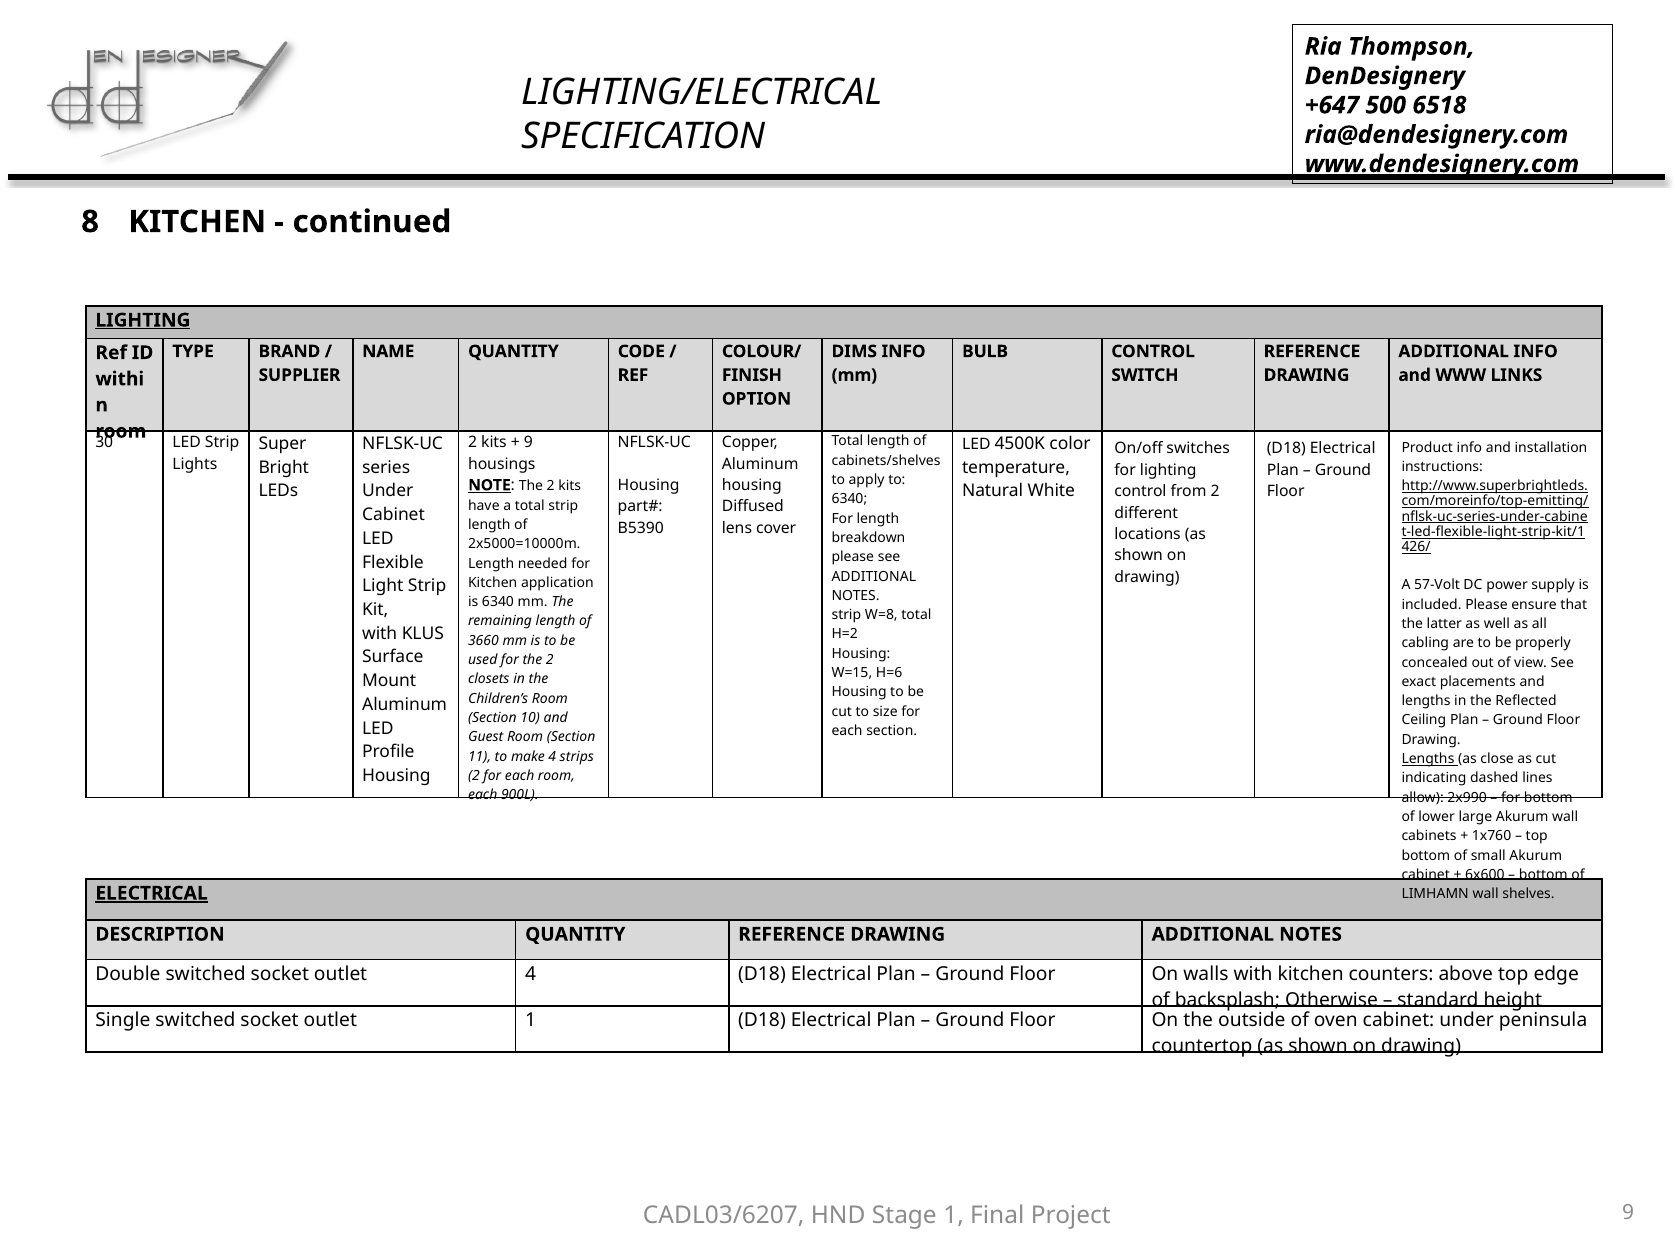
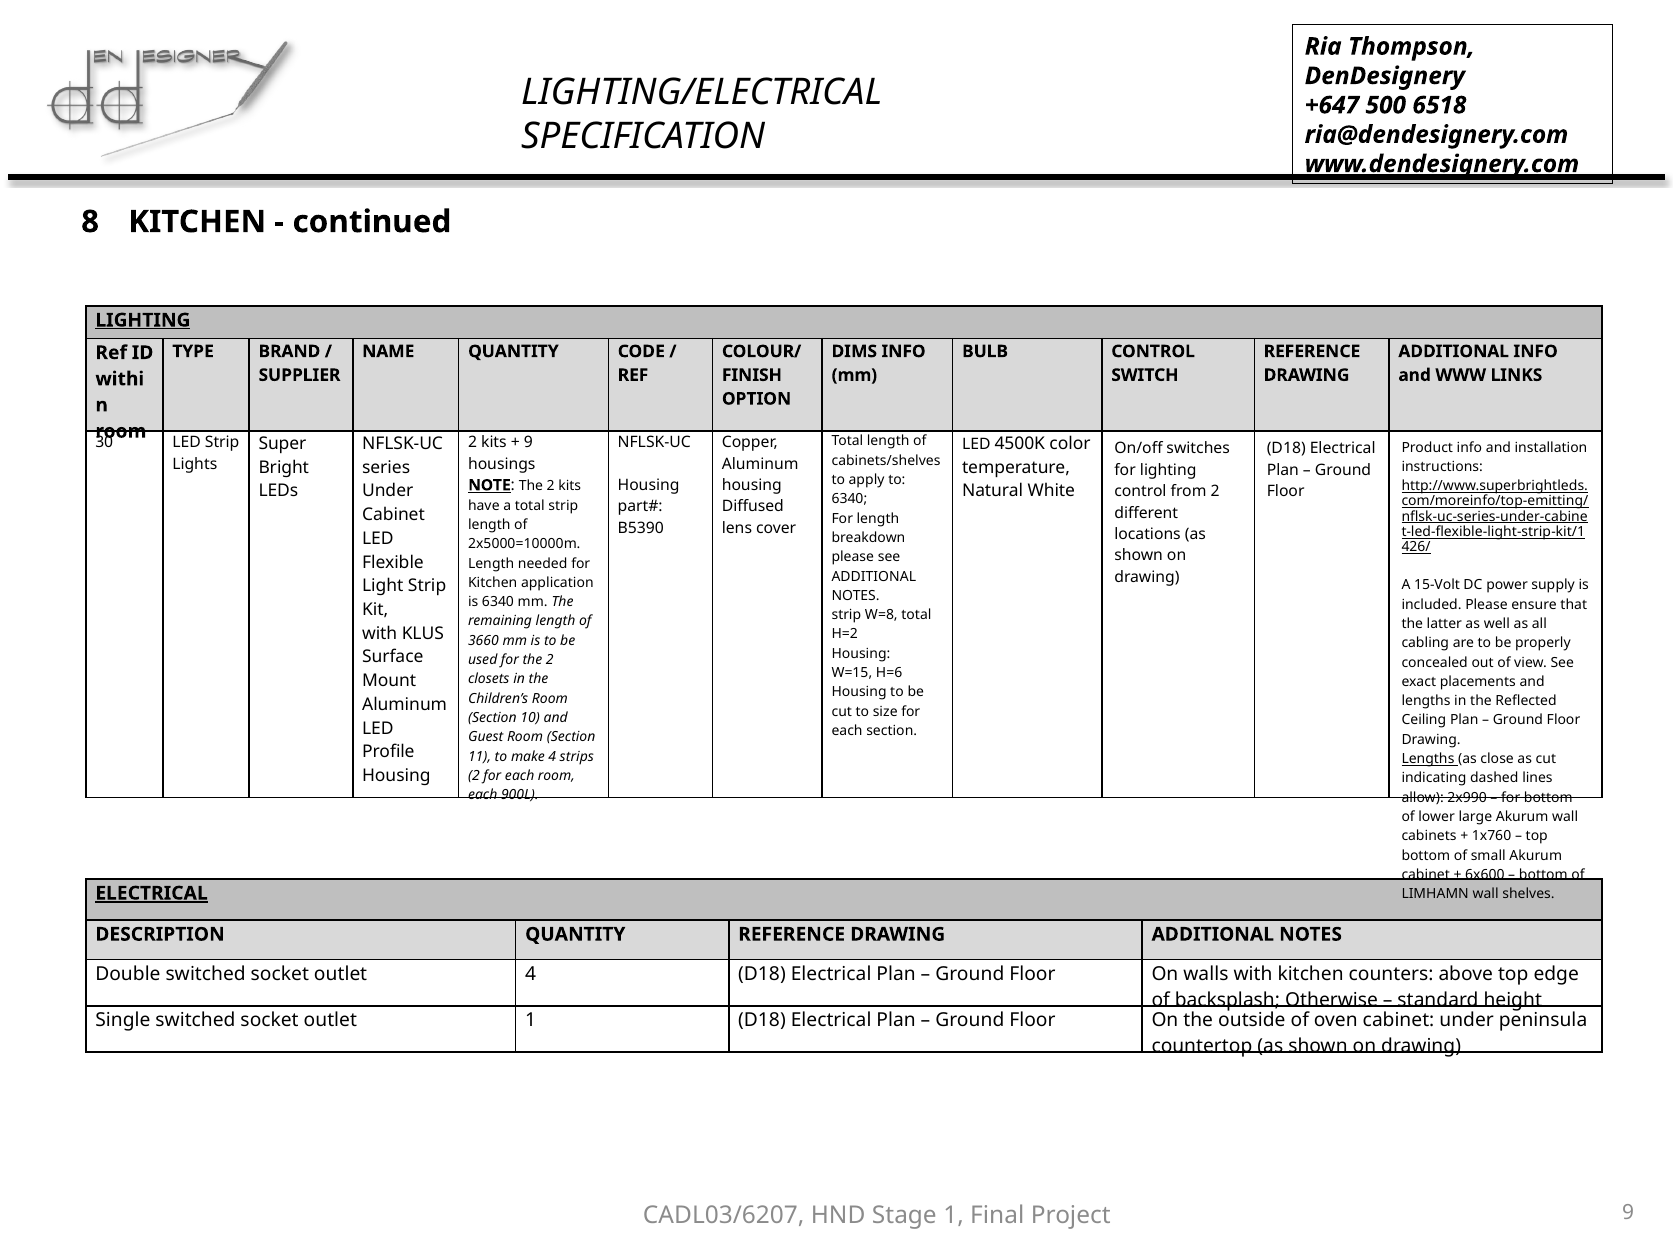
57-Volt: 57-Volt -> 15-Volt
